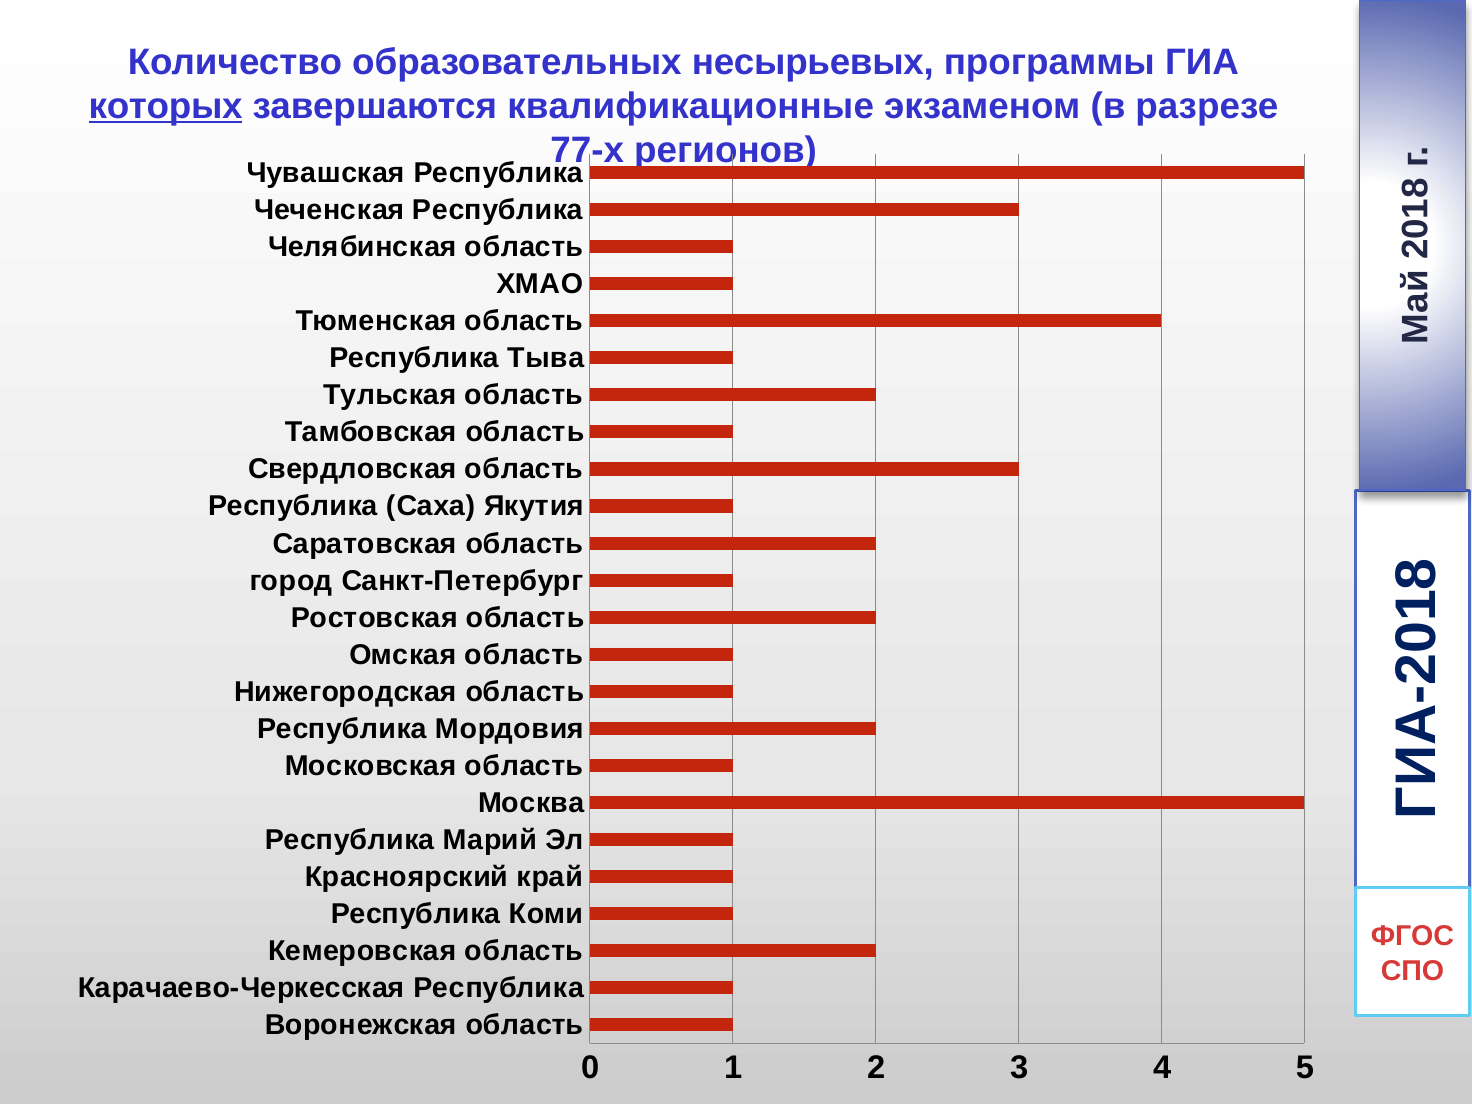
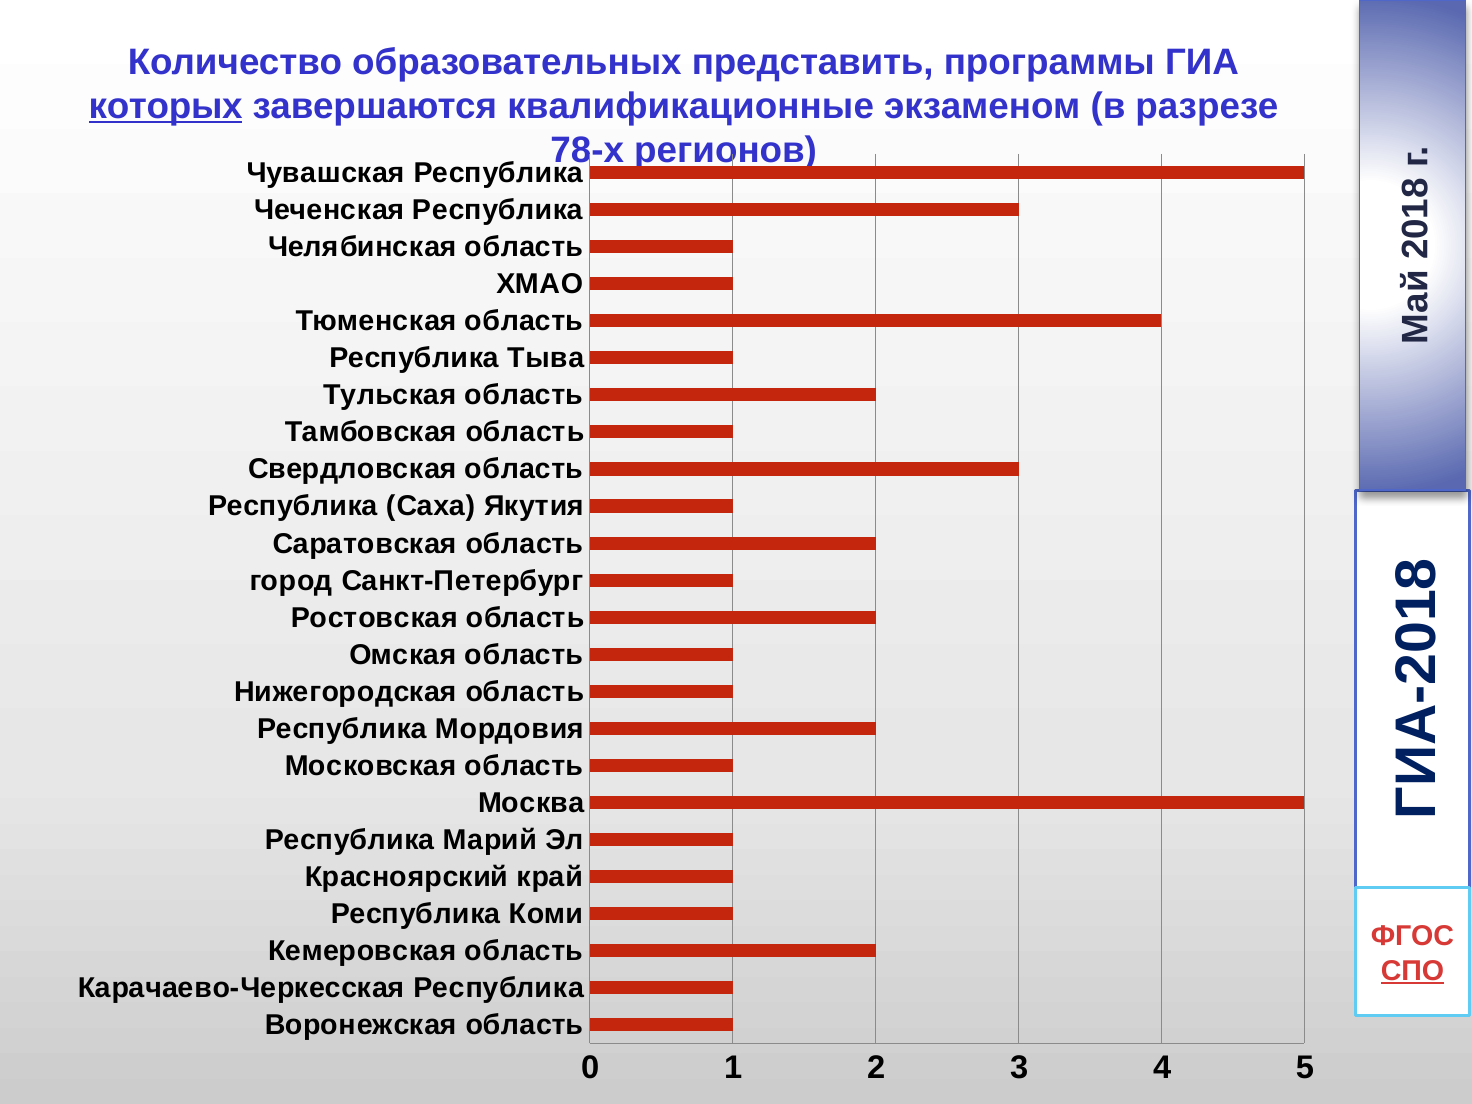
несырьевых: несырьевых -> представить
77-х: 77-х -> 78-х
СПО underline: none -> present
